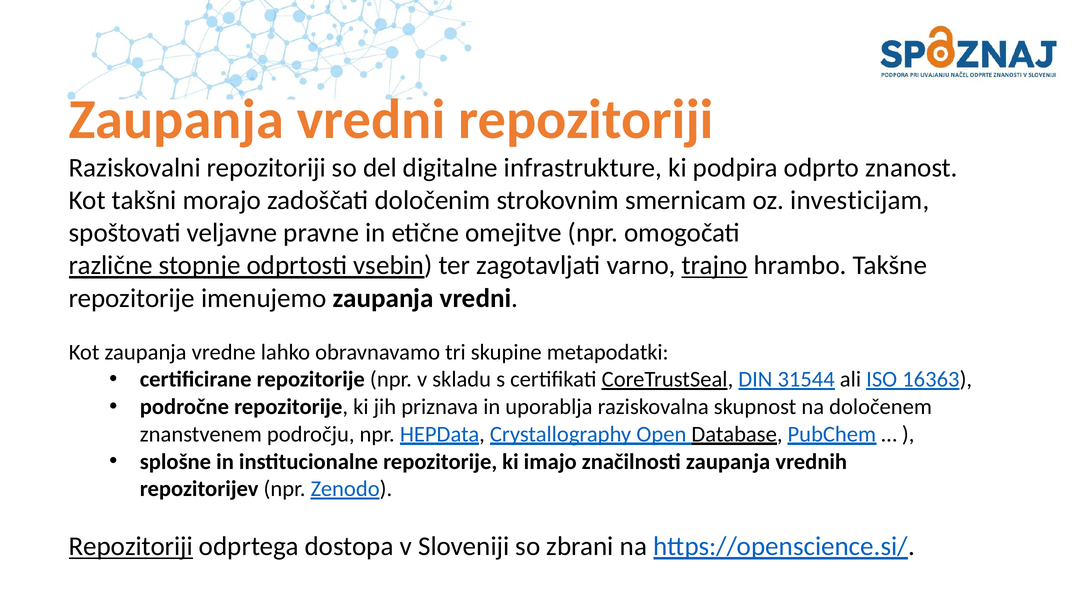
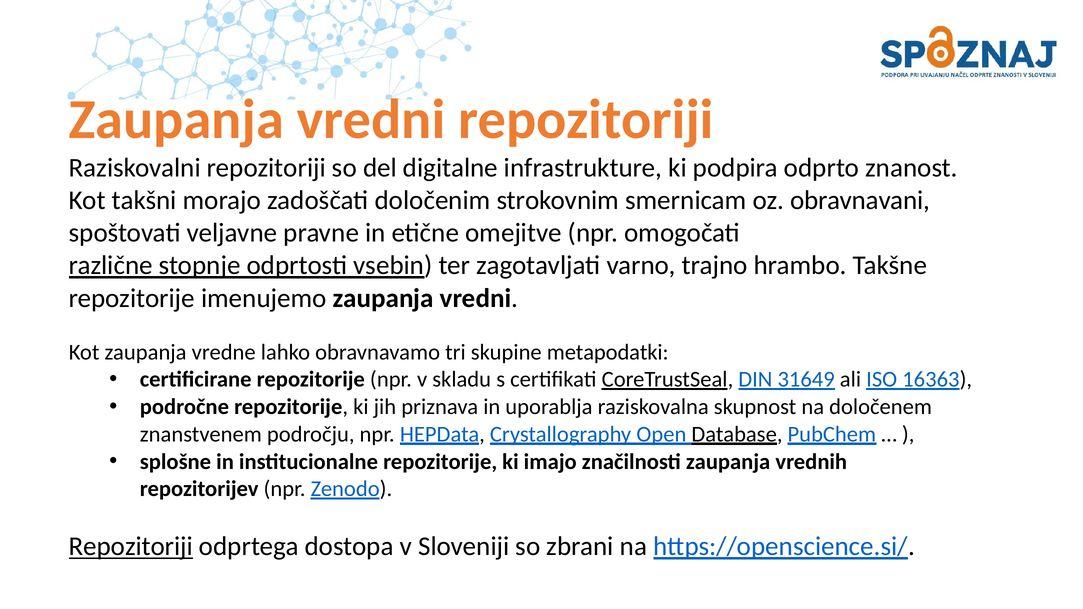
investicijam: investicijam -> obravnavani
trajno underline: present -> none
31544: 31544 -> 31649
